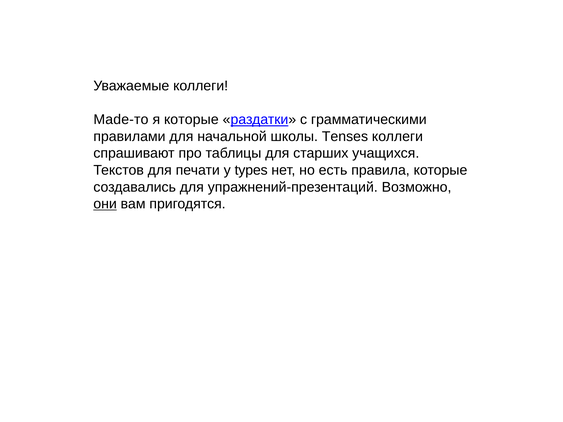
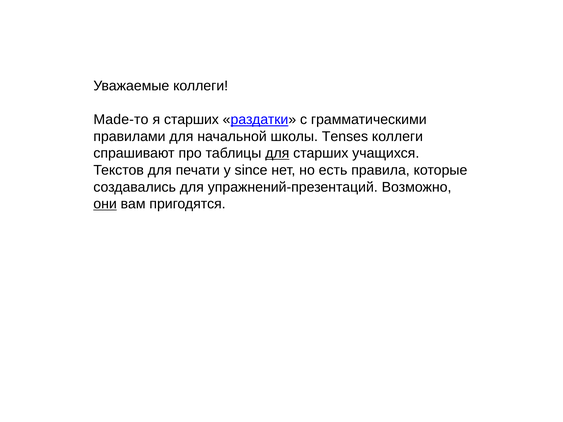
я которые: которые -> старших
для at (277, 153) underline: none -> present
types: types -> since
